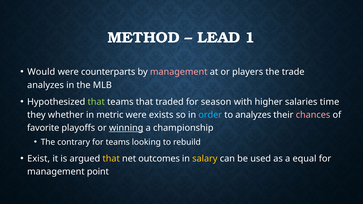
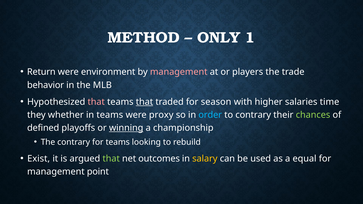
LEAD: LEAD -> ONLY
Would: Would -> Return
counterparts: counterparts -> environment
analyzes at (46, 85): analyzes -> behavior
that at (96, 102) colour: light green -> pink
that at (144, 102) underline: none -> present
in metric: metric -> teams
exists: exists -> proxy
to analyzes: analyzes -> contrary
chances colour: pink -> light green
favorite: favorite -> defined
that at (111, 159) colour: yellow -> light green
